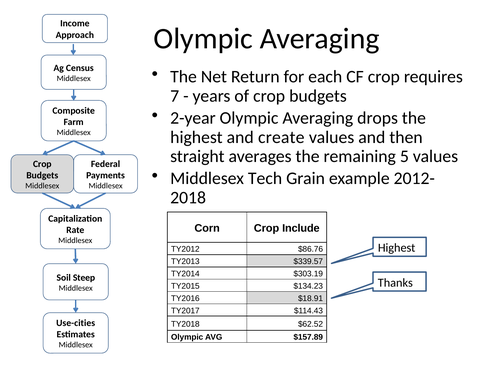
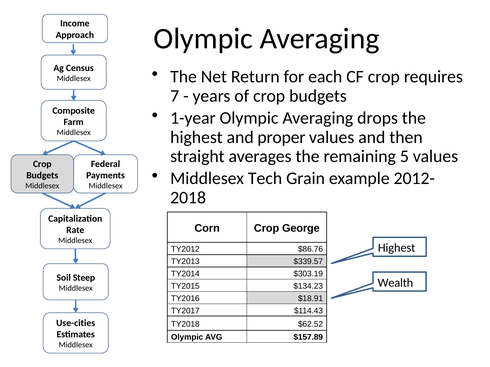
2-year: 2-year -> 1-year
create: create -> proper
Include: Include -> George
Thanks: Thanks -> Wealth
